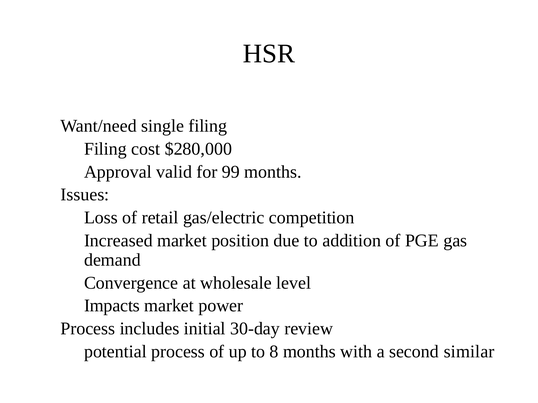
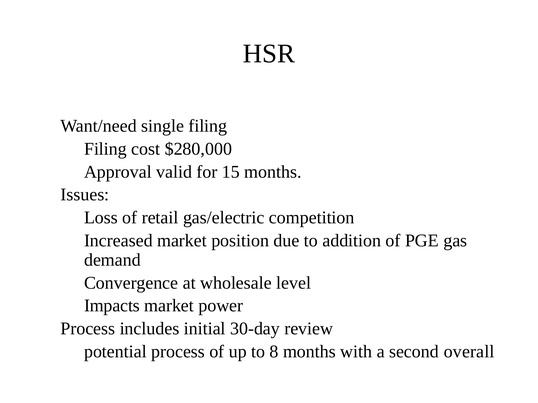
99: 99 -> 15
similar: similar -> overall
